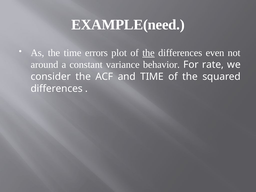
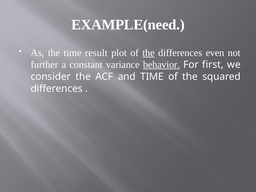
errors: errors -> result
around: around -> further
behavior underline: none -> present
rate: rate -> first
